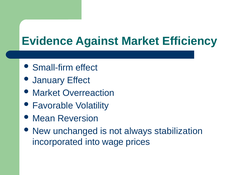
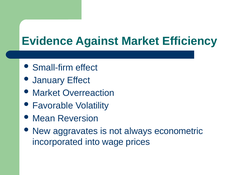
unchanged: unchanged -> aggravates
stabilization: stabilization -> econometric
